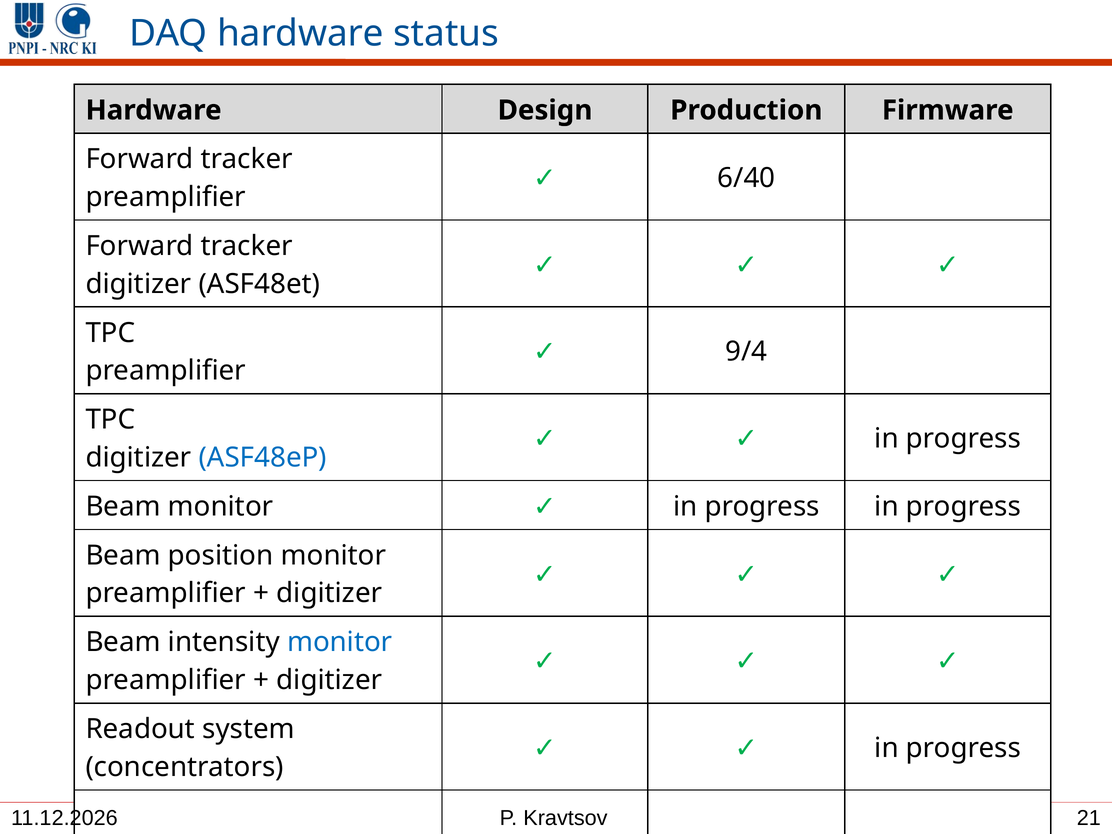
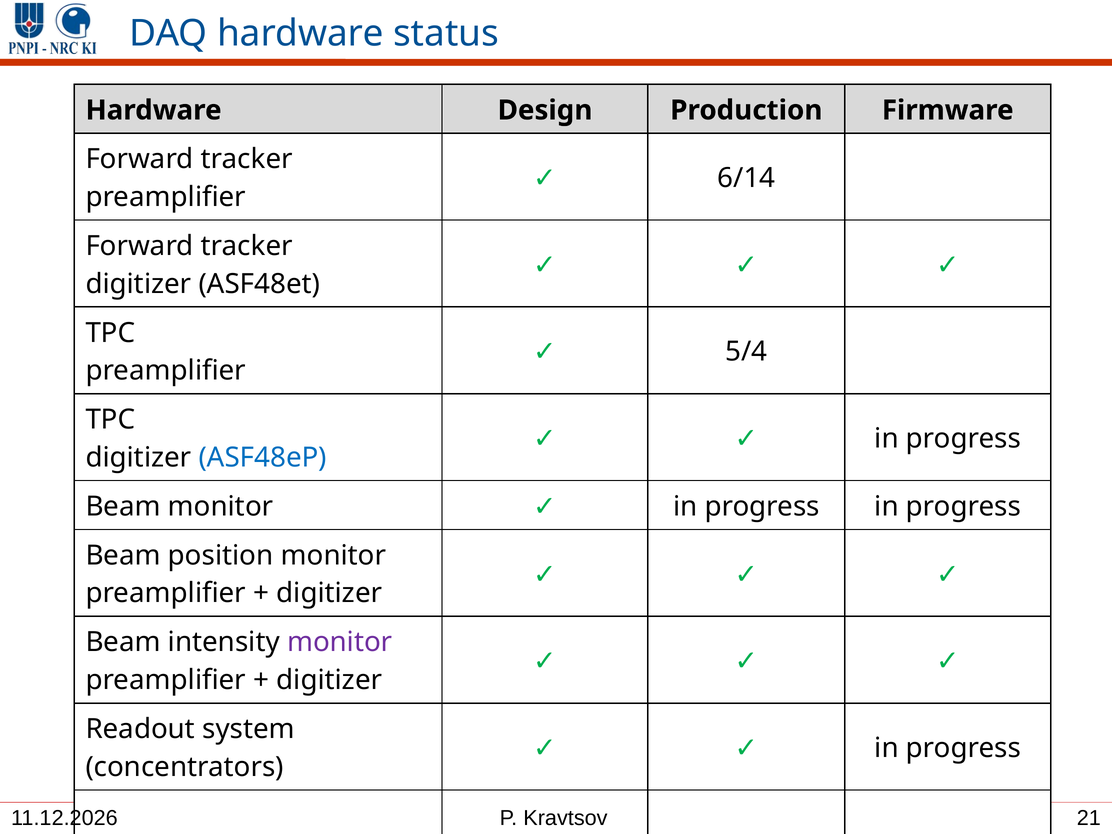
6/40: 6/40 -> 6/14
9/4: 9/4 -> 5/4
monitor at (340, 642) colour: blue -> purple
